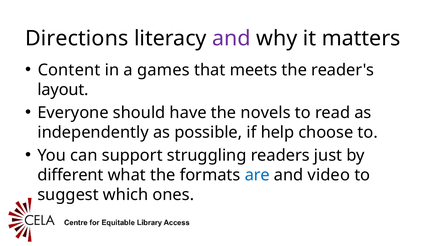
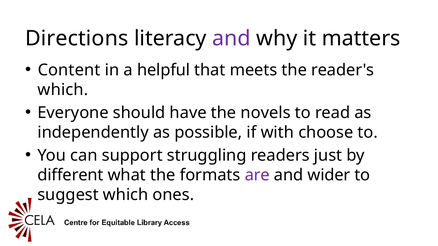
games: games -> helpful
layout at (63, 90): layout -> which
help: help -> with
are colour: blue -> purple
video: video -> wider
